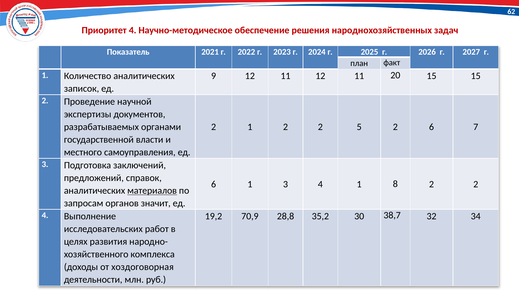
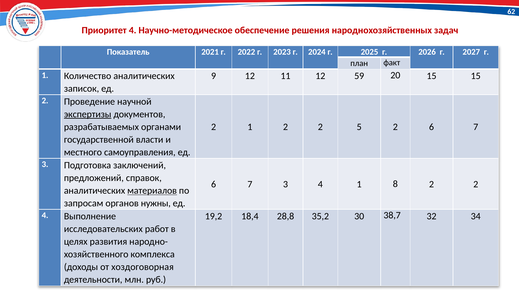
11 12 11: 11 -> 59
экспертизы underline: none -> present
1 at (250, 184): 1 -> 7
значит: значит -> нужны
70,9: 70,9 -> 18,4
